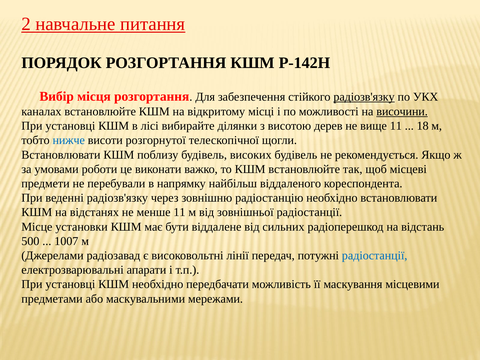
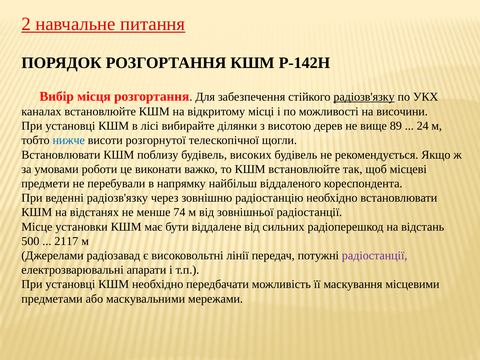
височини underline: present -> none
вище 11: 11 -> 89
18: 18 -> 24
менше 11: 11 -> 74
1007: 1007 -> 2117
радіостанції at (375, 256) colour: blue -> purple
